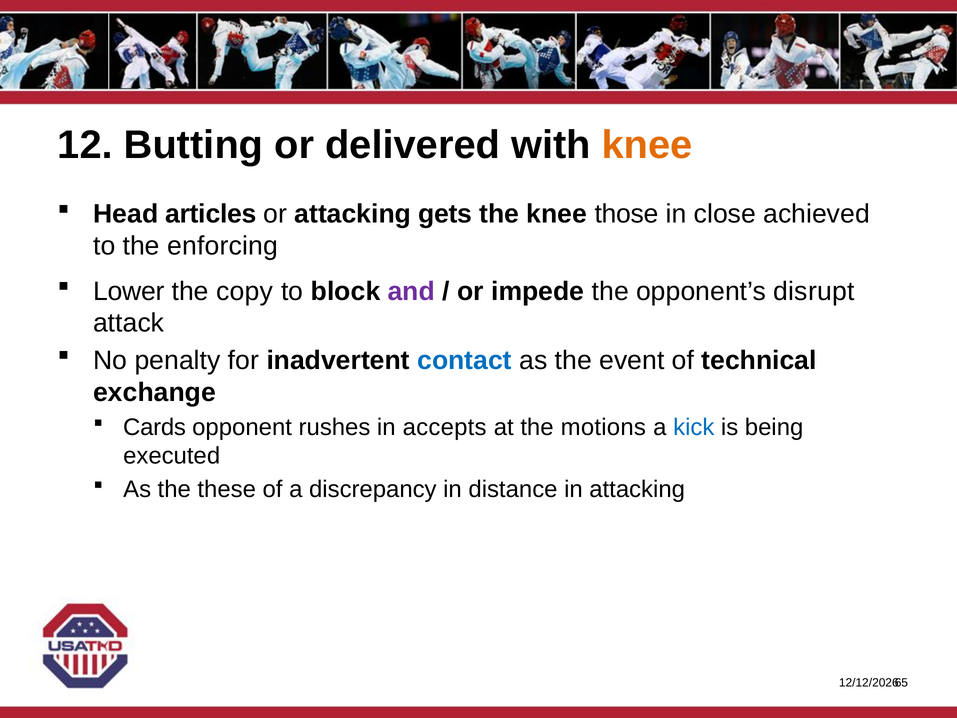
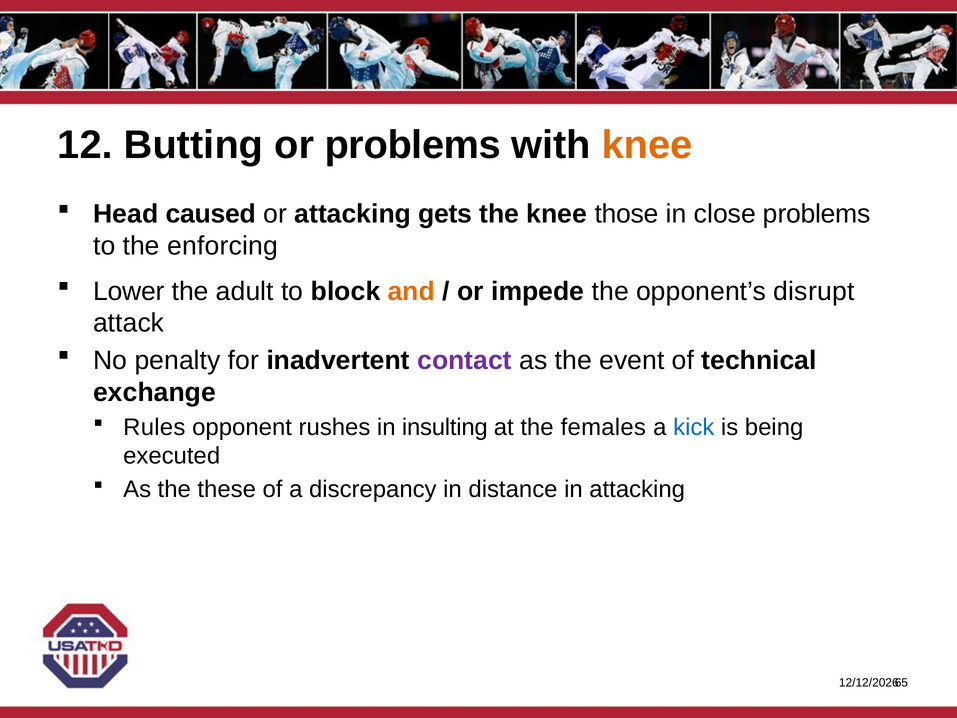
or delivered: delivered -> problems
articles: articles -> caused
close achieved: achieved -> problems
copy: copy -> adult
and colour: purple -> orange
contact colour: blue -> purple
Cards: Cards -> Rules
accepts: accepts -> insulting
motions: motions -> females
